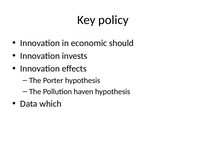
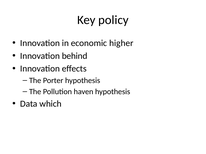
should: should -> higher
invests: invests -> behind
